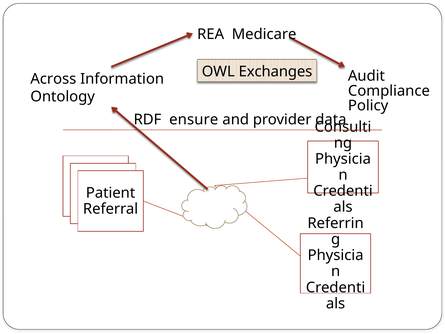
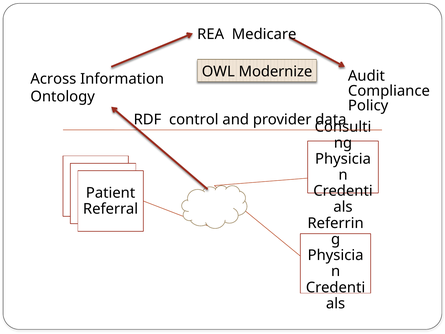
Exchanges: Exchanges -> Modernize
ensure: ensure -> control
